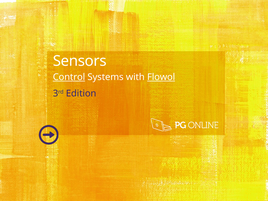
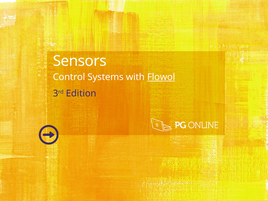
Control underline: present -> none
